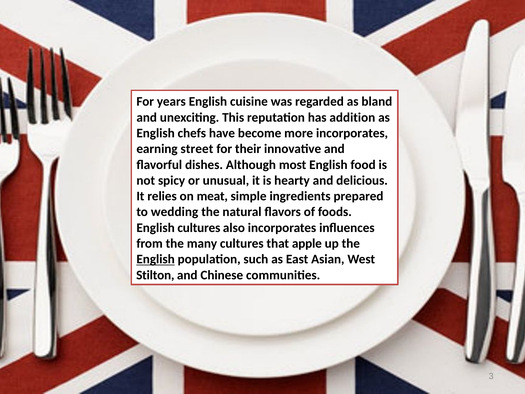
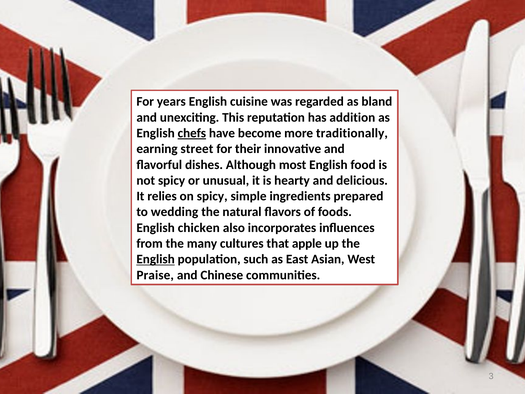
chefs underline: none -> present
more incorporates: incorporates -> traditionally
on meat: meat -> spicy
English cultures: cultures -> chicken
Stilton: Stilton -> Praise
